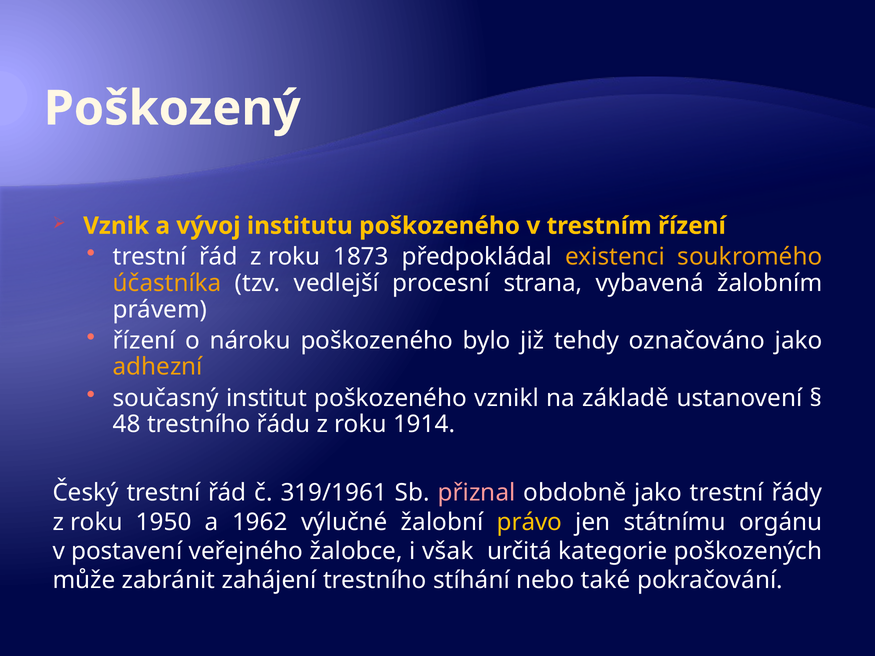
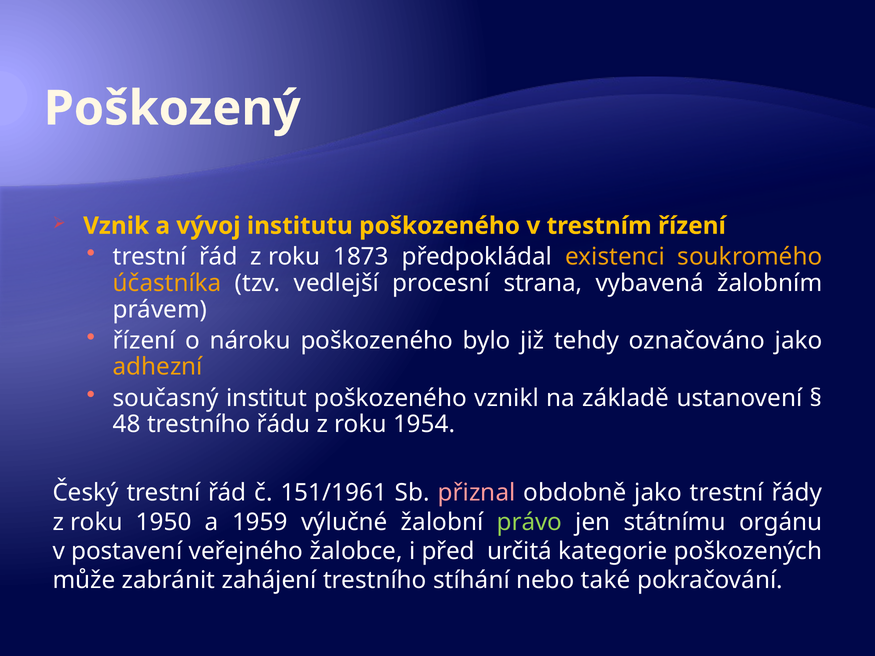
1914: 1914 -> 1954
319/1961: 319/1961 -> 151/1961
1962: 1962 -> 1959
právo colour: yellow -> light green
však: však -> před
